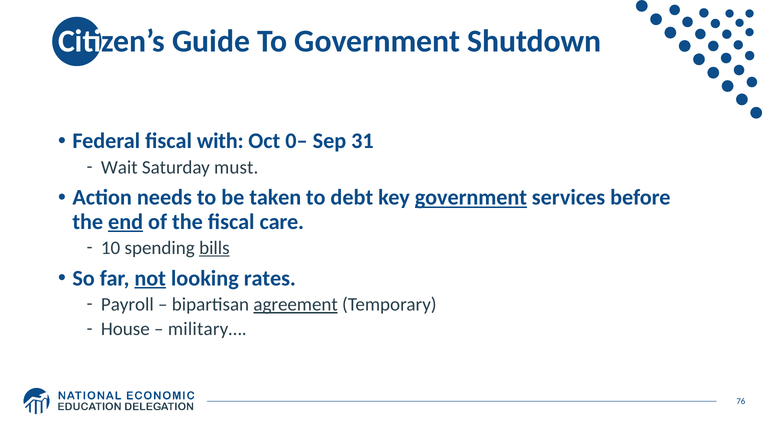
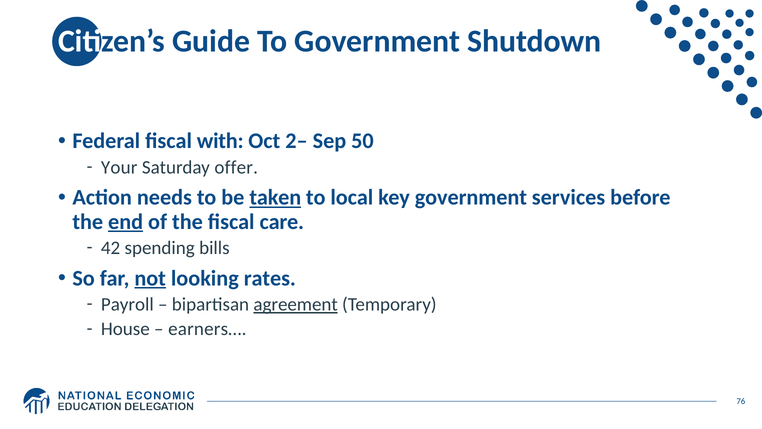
0–: 0– -> 2–
31: 31 -> 50
Wait: Wait -> Your
must: must -> offer
taken underline: none -> present
debt: debt -> local
government at (471, 197) underline: present -> none
10: 10 -> 42
bills underline: present -> none
military…: military… -> earners…
